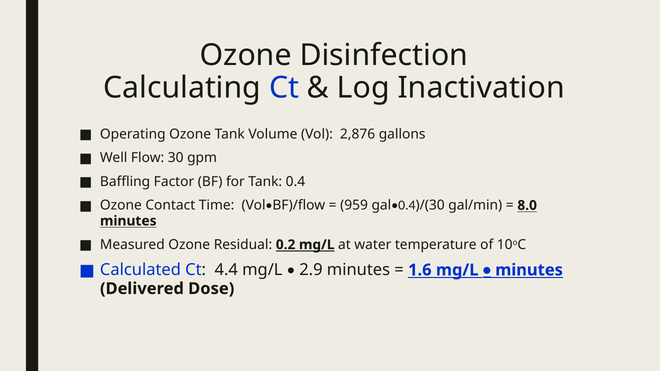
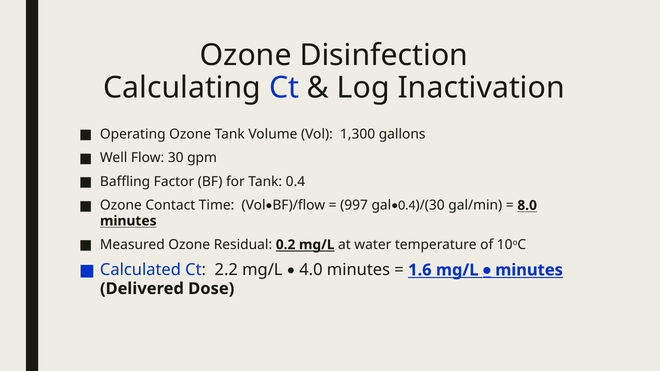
2,876: 2,876 -> 1,300
959: 959 -> 997
4.4: 4.4 -> 2.2
2.9: 2.9 -> 4.0
